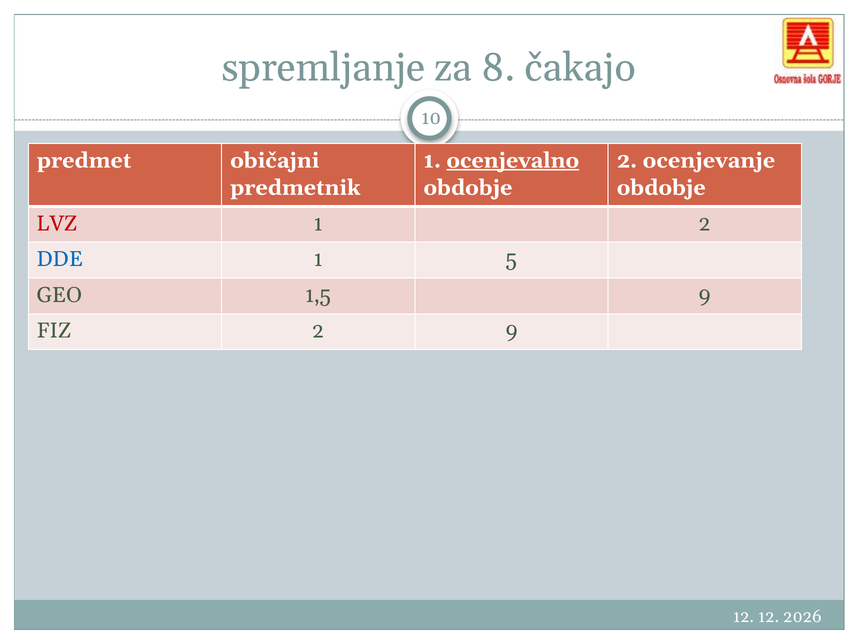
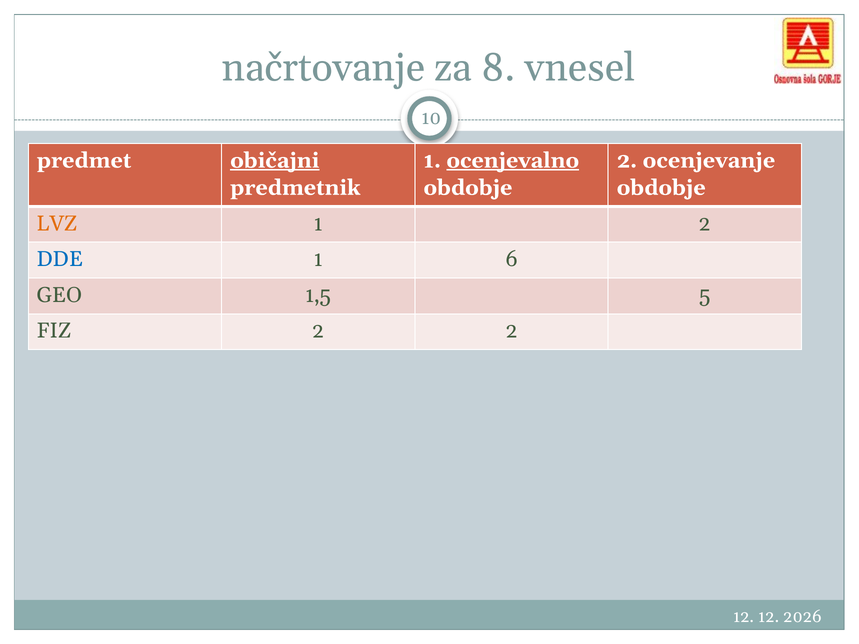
spremljanje: spremljanje -> načrtovanje
čakajo: čakajo -> vnesel
običajni underline: none -> present
LVZ colour: red -> orange
5: 5 -> 6
1,5 9: 9 -> 5
2 9: 9 -> 2
